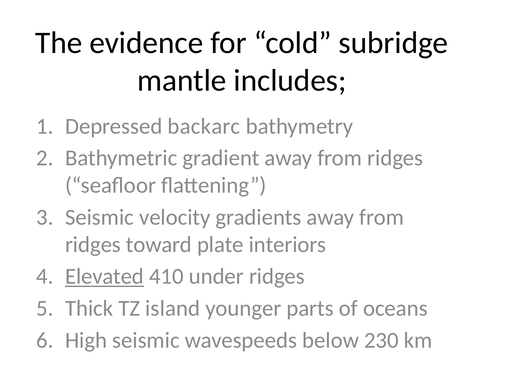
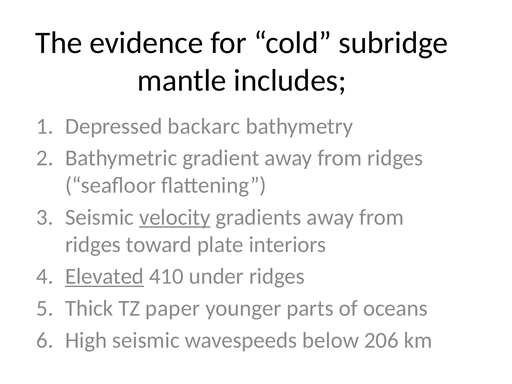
velocity underline: none -> present
island: island -> paper
230: 230 -> 206
